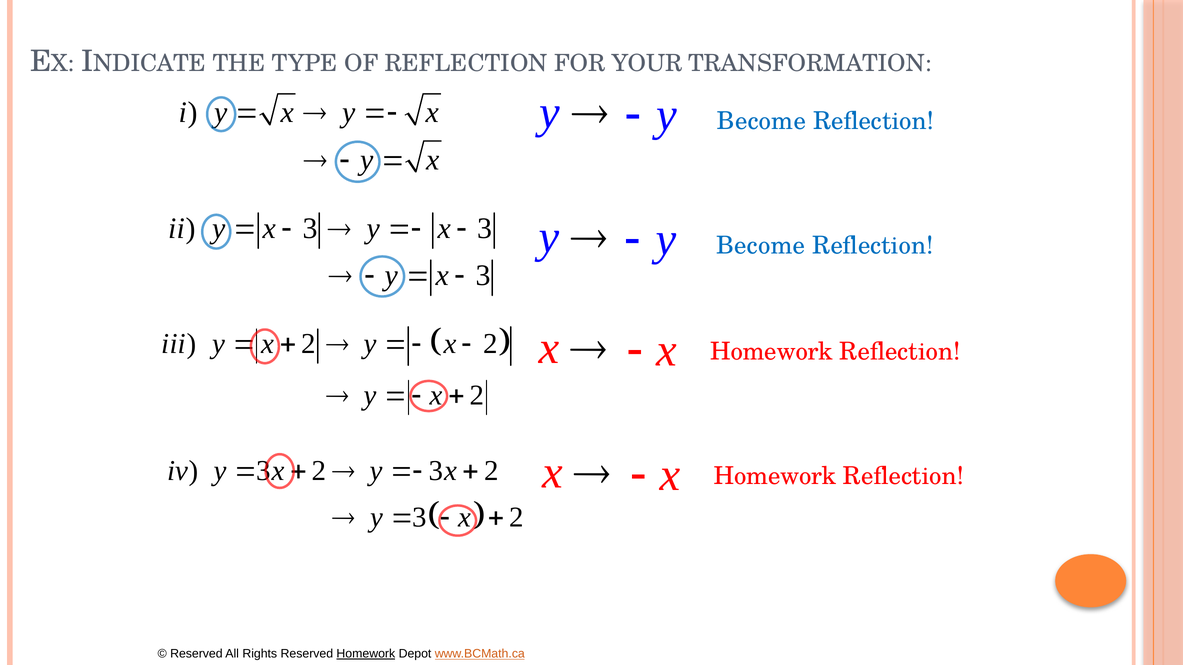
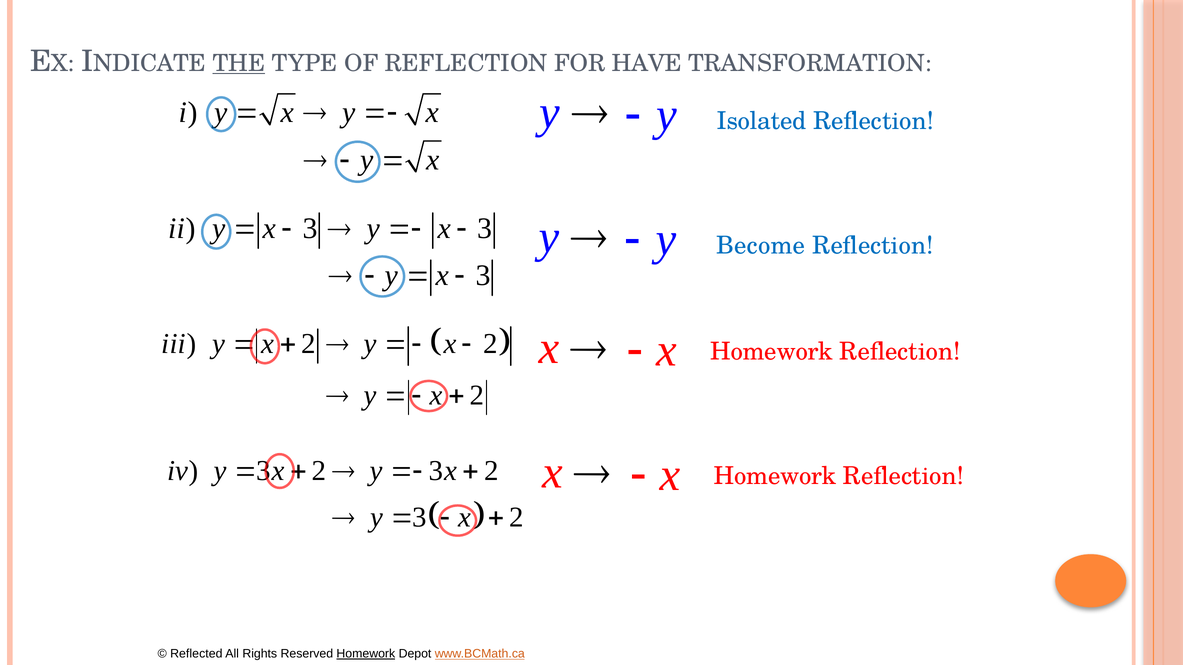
THE underline: none -> present
YOUR: YOUR -> HAVE
Become at (761, 121): Become -> Isolated
Reserved at (196, 654): Reserved -> Reflected
